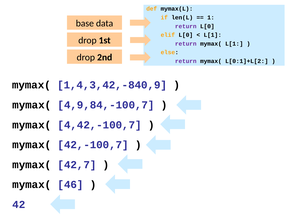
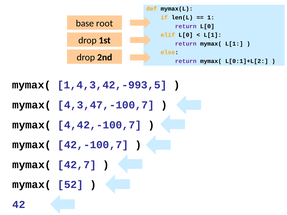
data: data -> root
1,4,3,42,-840,9: 1,4,3,42,-840,9 -> 1,4,3,42,-993,5
4,9,84,-100,7: 4,9,84,-100,7 -> 4,3,47,-100,7
46: 46 -> 52
